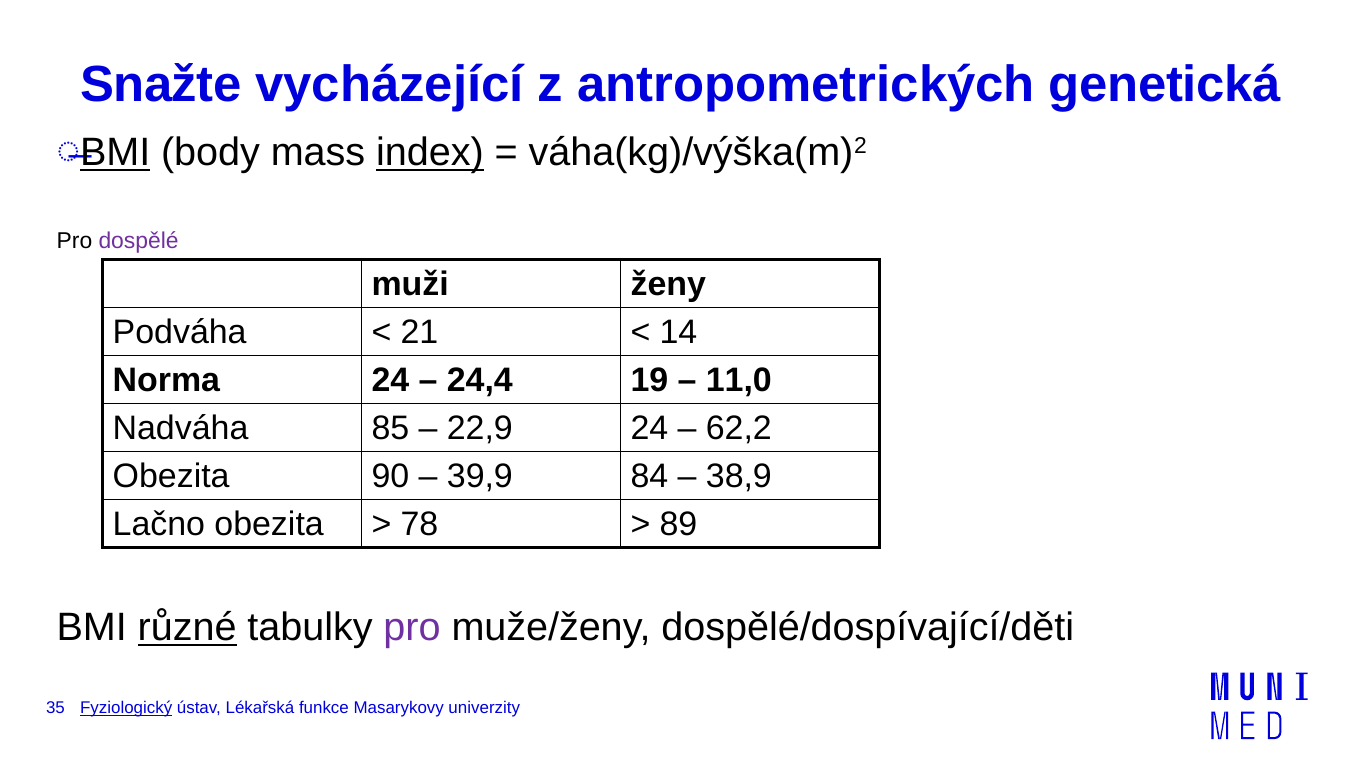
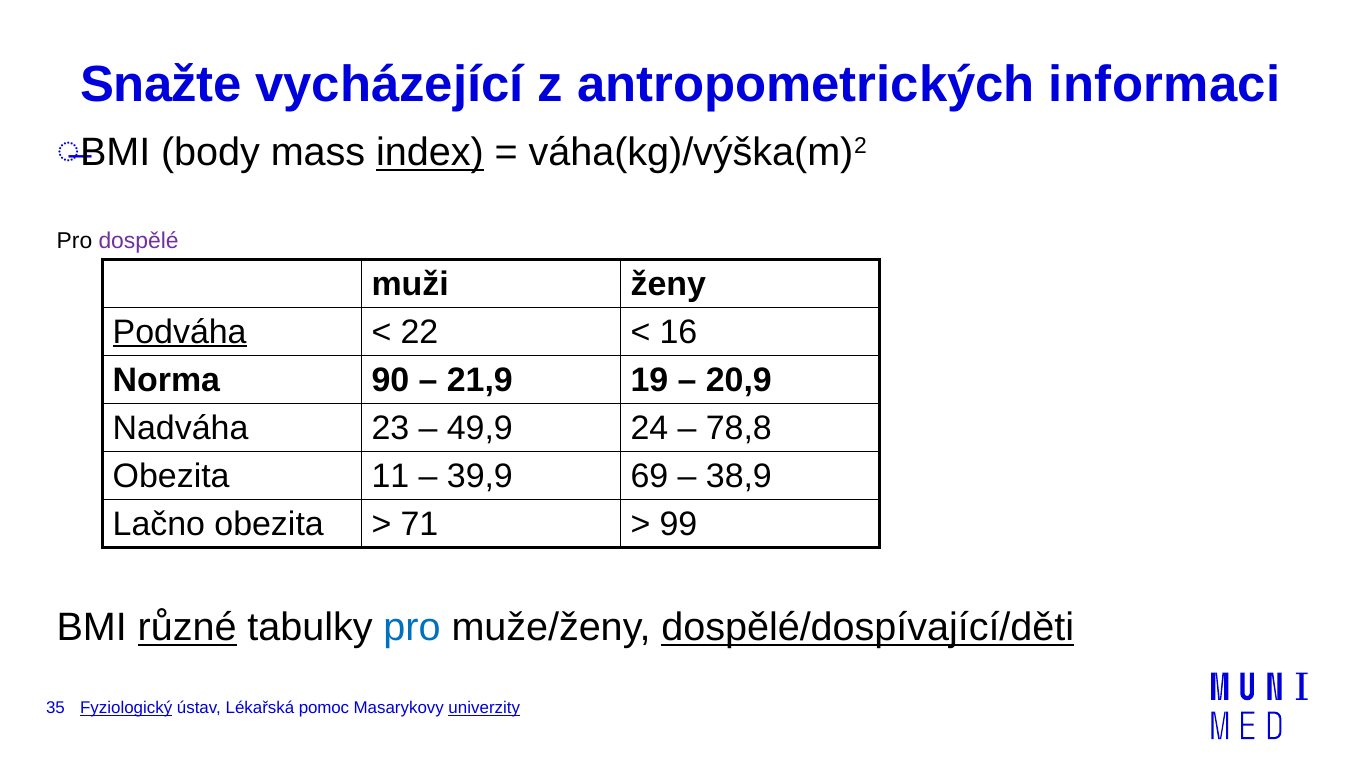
genetická: genetická -> informaci
BMI at (115, 153) underline: present -> none
Podváha underline: none -> present
21: 21 -> 22
14: 14 -> 16
Norma 24: 24 -> 90
24,4: 24,4 -> 21,9
11,0: 11,0 -> 20,9
85: 85 -> 23
22,9: 22,9 -> 49,9
62,2: 62,2 -> 78,8
90: 90 -> 11
84: 84 -> 69
78: 78 -> 71
89: 89 -> 99
pro at (412, 628) colour: purple -> blue
dospělé/dospívající/děti underline: none -> present
funkce: funkce -> pomoc
univerzity underline: none -> present
